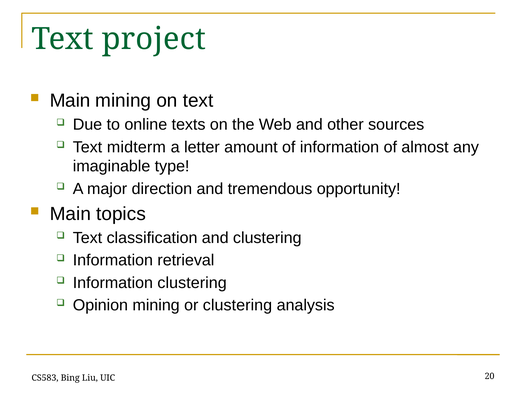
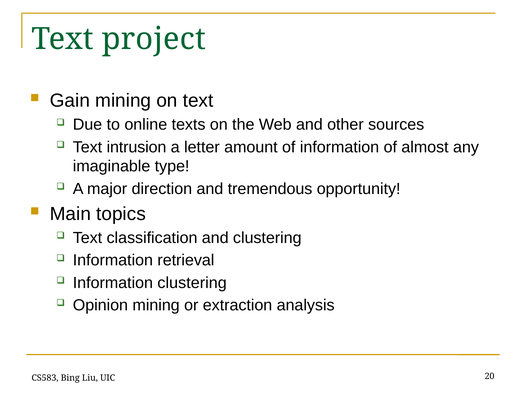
Main at (70, 101): Main -> Gain
midterm: midterm -> intrusion
or clustering: clustering -> extraction
